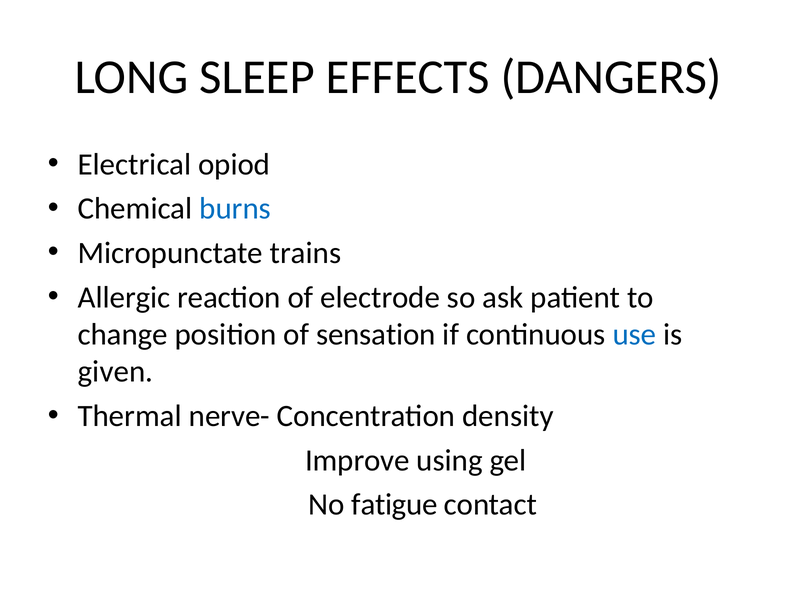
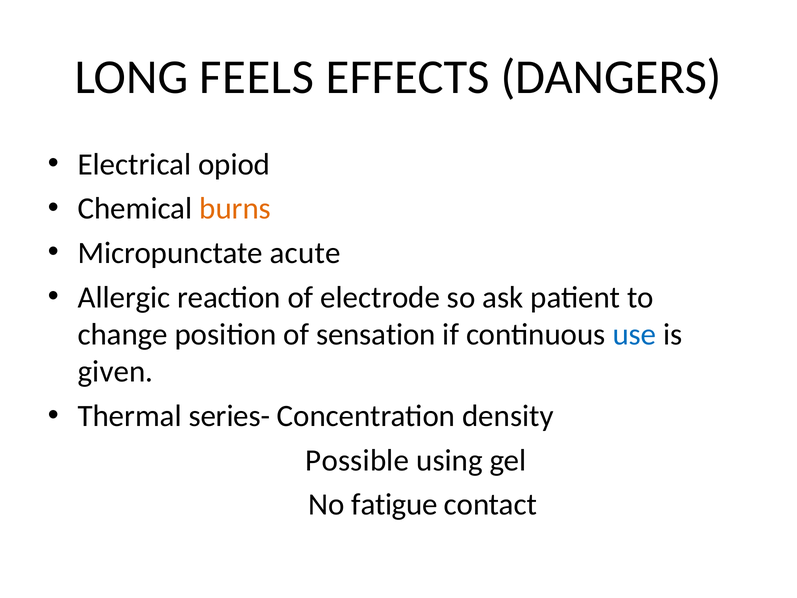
SLEEP: SLEEP -> FEELS
burns colour: blue -> orange
trains: trains -> acute
nerve-: nerve- -> series-
Improve: Improve -> Possible
